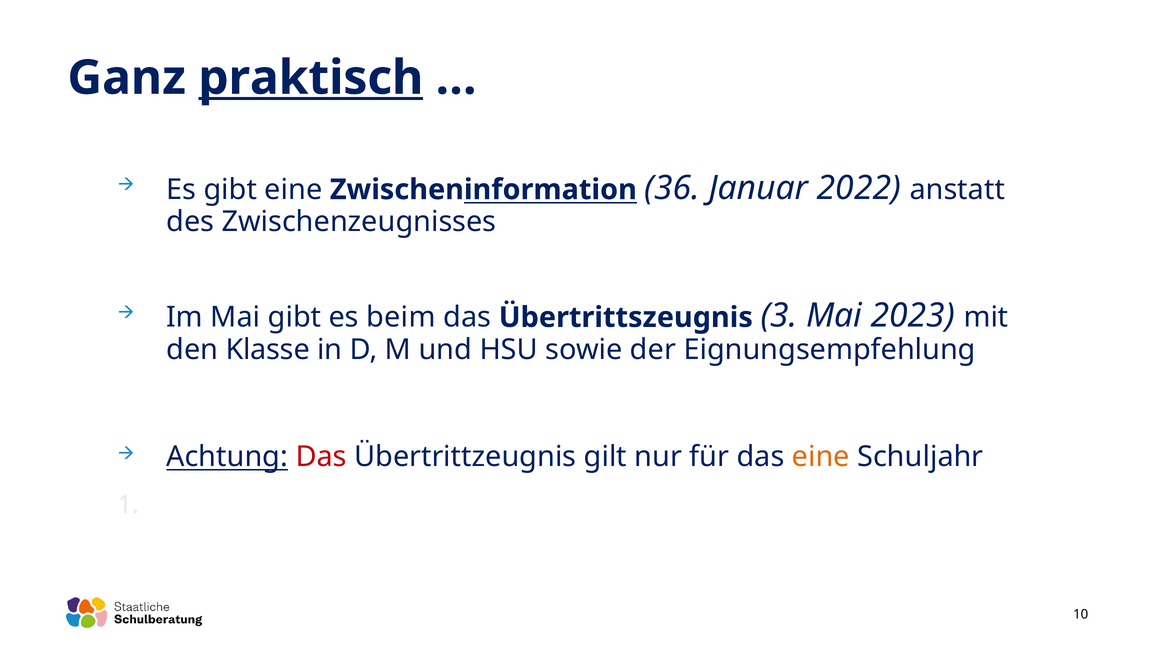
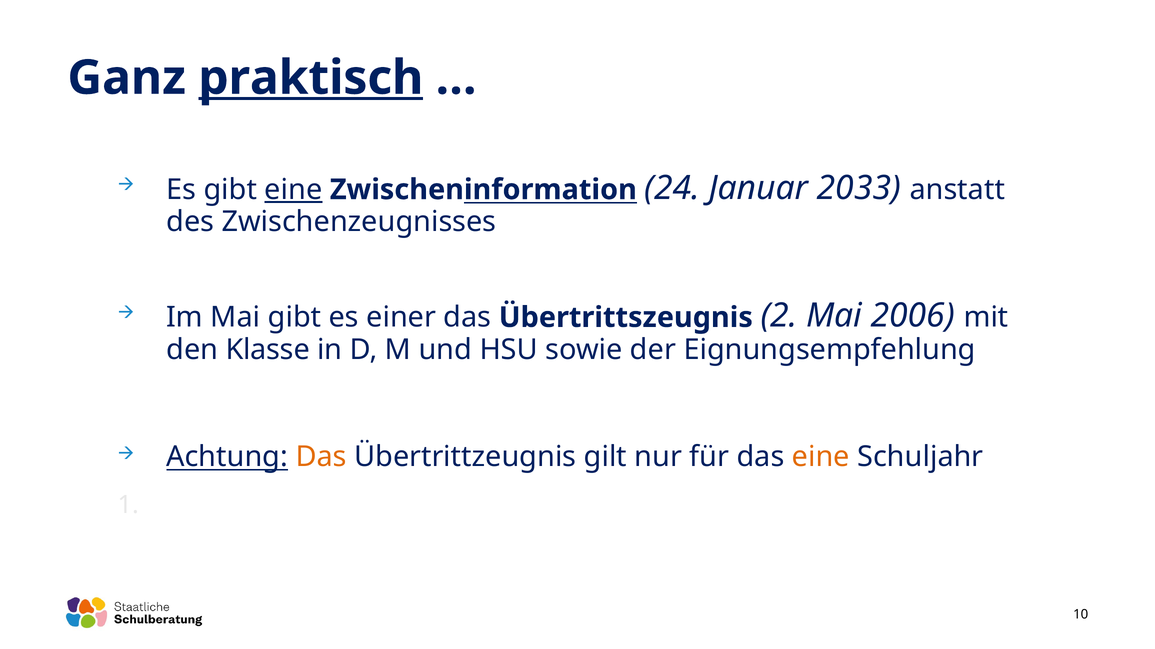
eine at (293, 190) underline: none -> present
36: 36 -> 24
2022: 2022 -> 2033
beim: beim -> einer
3: 3 -> 2
2023: 2023 -> 2006
Das at (321, 457) colour: red -> orange
